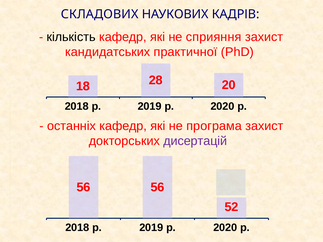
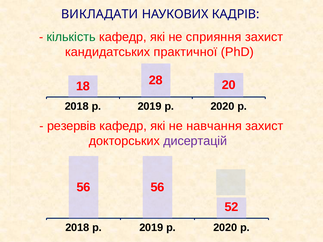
СКЛАДОВИХ: СКЛАДОВИХ -> ВИКЛАДАТИ
кількість colour: black -> green
останніх: останніх -> резервів
програма: програма -> навчання
